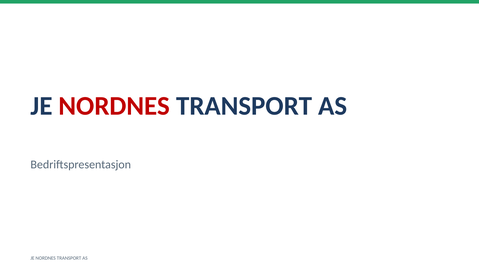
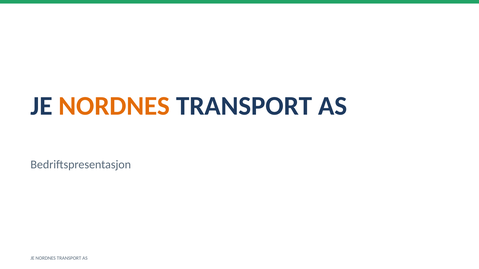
NORDNES at (114, 106) colour: red -> orange
